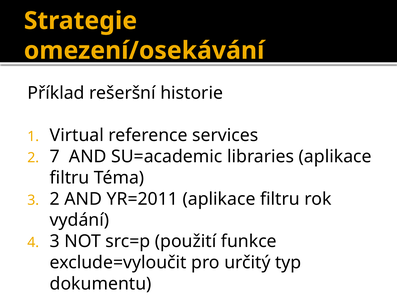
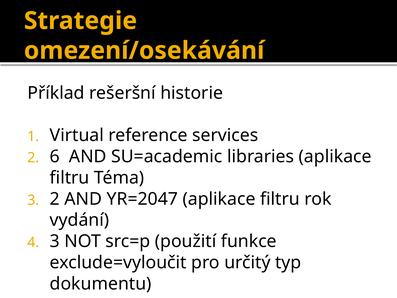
7: 7 -> 6
YR=2011: YR=2011 -> YR=2047
